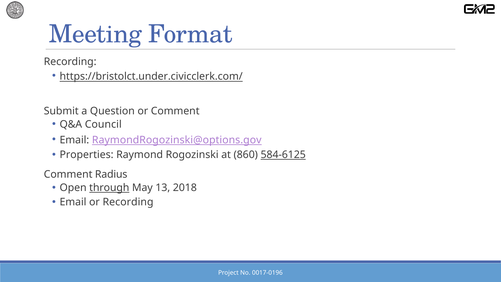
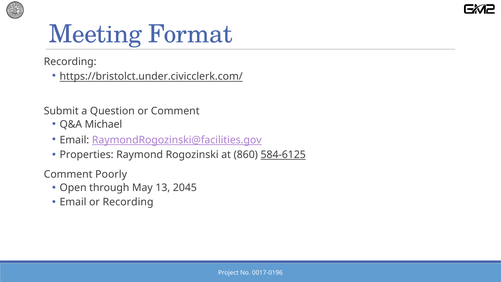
Council: Council -> Michael
RaymondRogozinski@options.gov: RaymondRogozinski@options.gov -> RaymondRogozinski@facilities.gov
Radius: Radius -> Poorly
through underline: present -> none
2018: 2018 -> 2045
